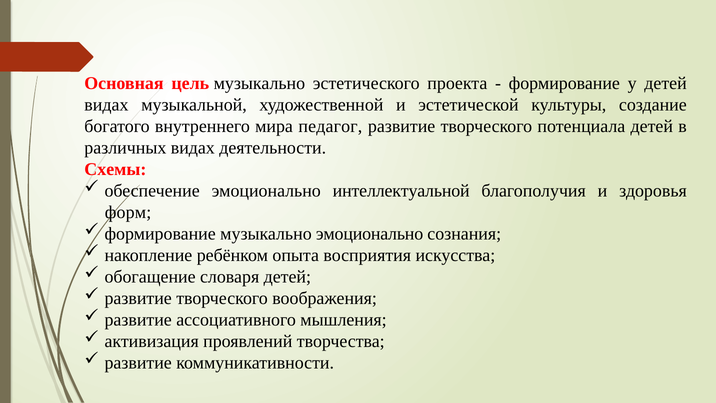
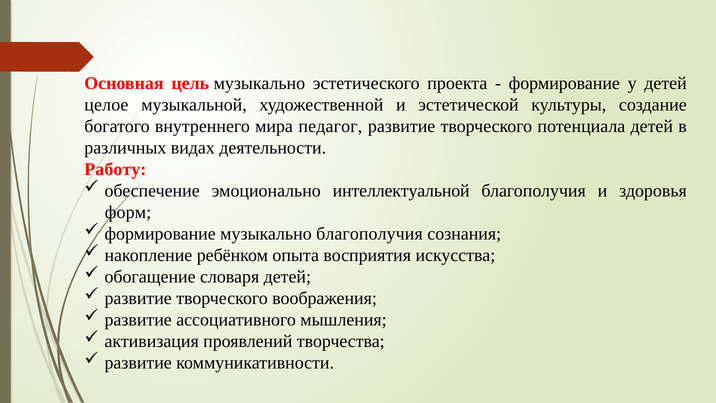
видах at (106, 105): видах -> целое
Схемы: Схемы -> Работу
музыкально эмоционально: эмоционально -> благополучия
